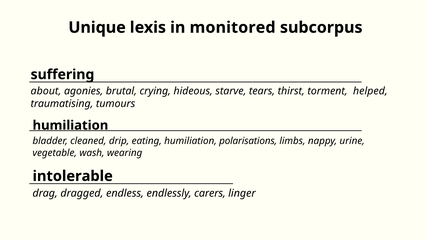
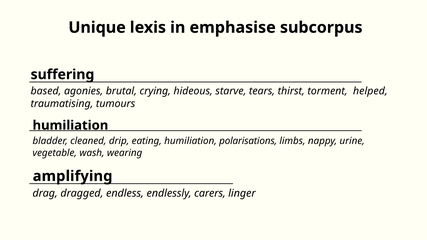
monitored: monitored -> emphasise
about: about -> based
intolerable: intolerable -> amplifying
